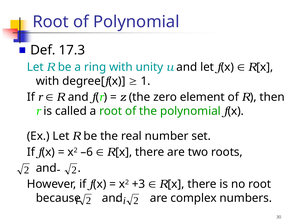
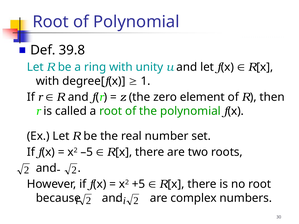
17.3: 17.3 -> 39.8
–6: –6 -> –5
+3: +3 -> +5
